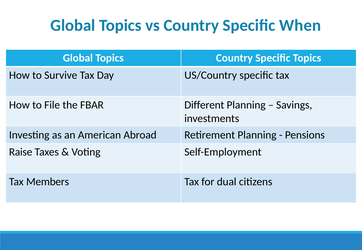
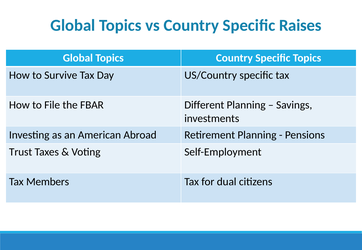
When: When -> Raises
Raise: Raise -> Trust
